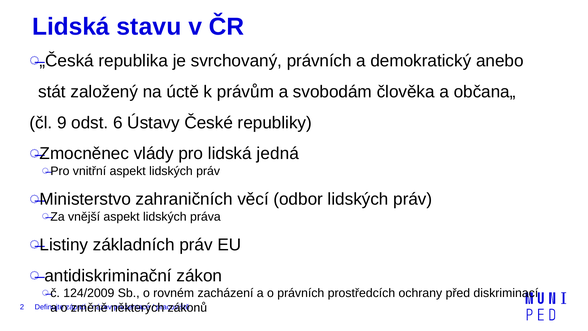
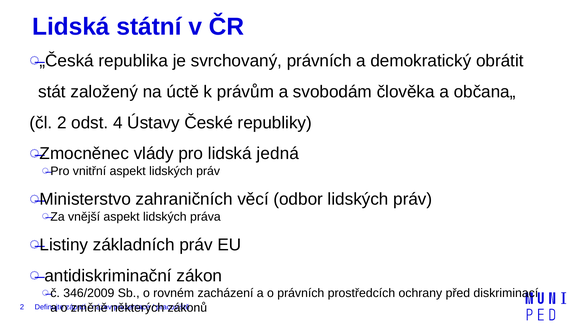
stavu: stavu -> státní
anebo: anebo -> obrátit
čl 9: 9 -> 2
6: 6 -> 4
124/2009: 124/2009 -> 346/2009
